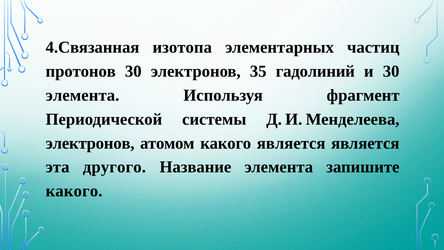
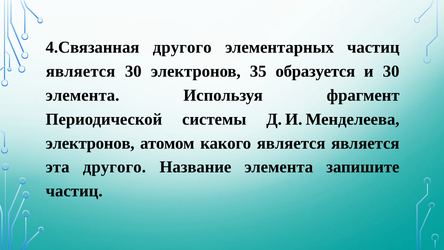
4.Связанная изотопа: изотопа -> другого
протонов at (81, 71): протонов -> является
гадолиний: гадолиний -> образуется
какого at (74, 191): какого -> частиц
